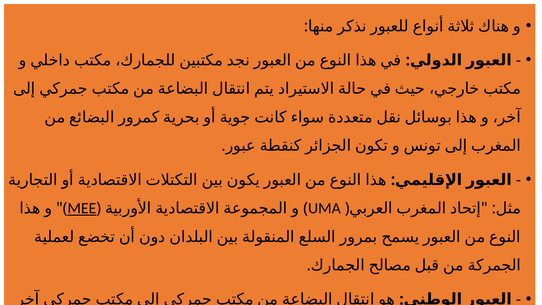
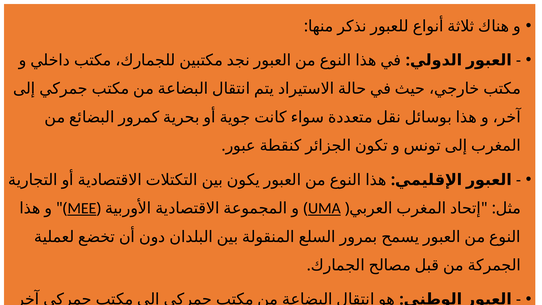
UMA underline: none -> present
